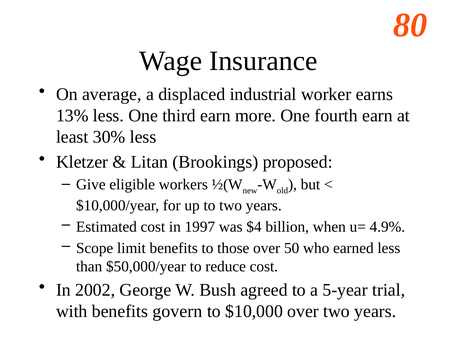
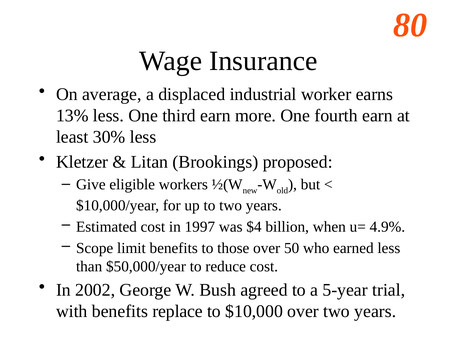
govern: govern -> replace
